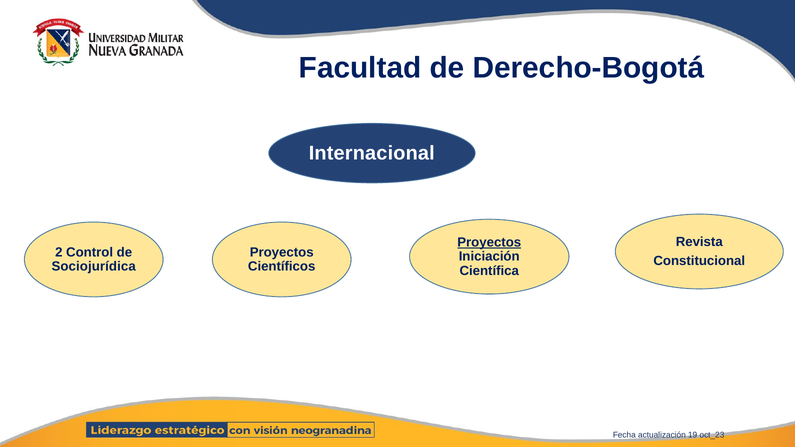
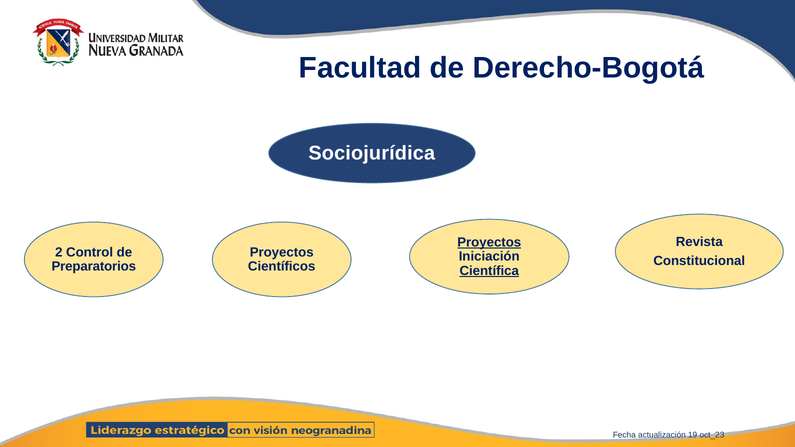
Internacional: Internacional -> Sociojurídica
Sociojurídica: Sociojurídica -> Preparatorios
Científica underline: none -> present
